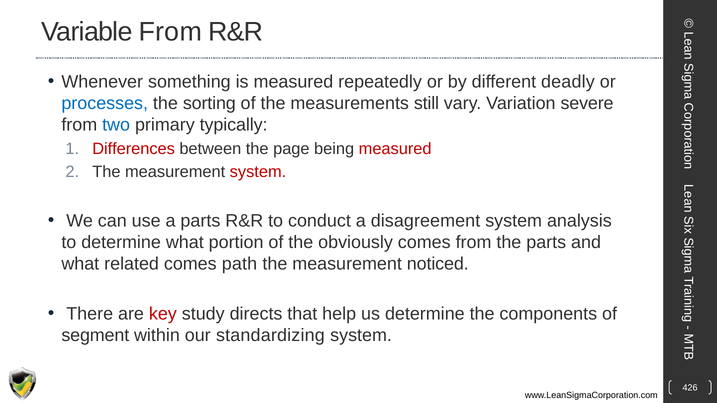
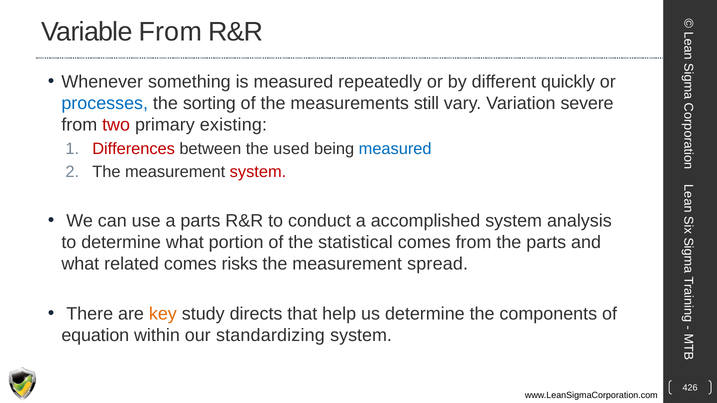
deadly: deadly -> quickly
two colour: blue -> red
typically: typically -> existing
page: page -> used
measured at (395, 149) colour: red -> blue
disagreement: disagreement -> accomplished
obviously: obviously -> statistical
path: path -> risks
noticed: noticed -> spread
key colour: red -> orange
segment: segment -> equation
